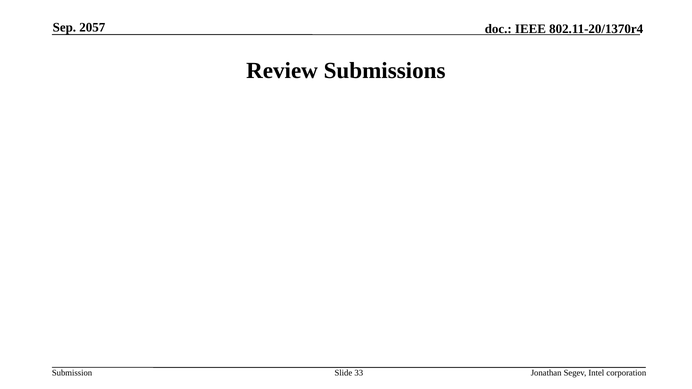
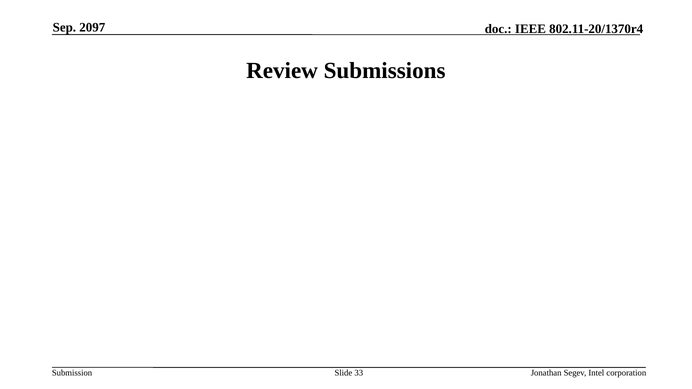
2057: 2057 -> 2097
